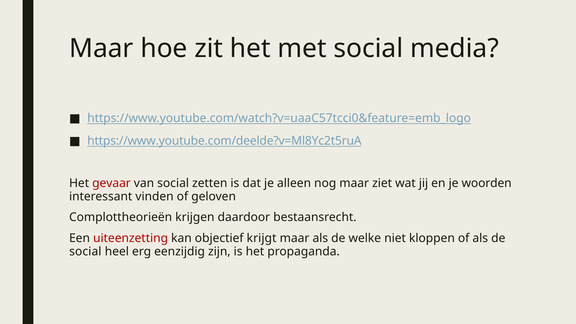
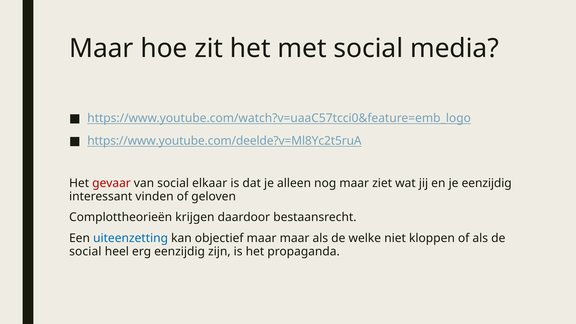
zetten: zetten -> elkaar
je woorden: woorden -> eenzijdig
uiteenzetting colour: red -> blue
objectief krijgt: krijgt -> maar
